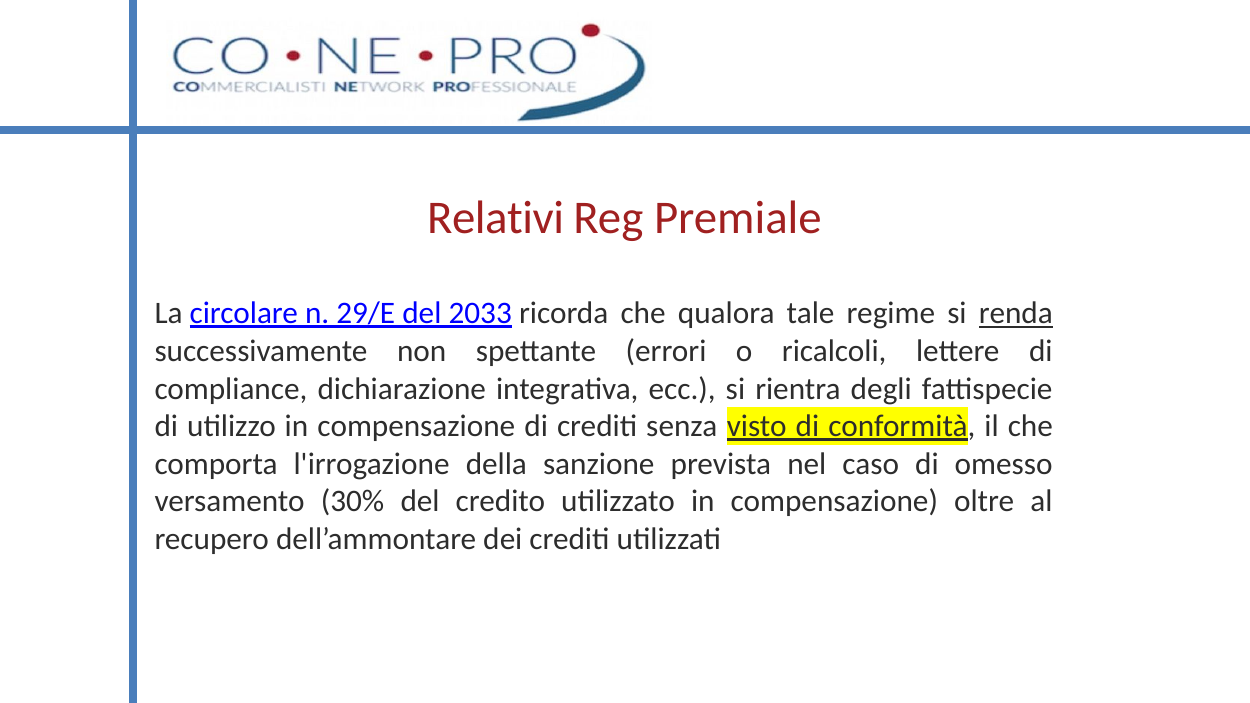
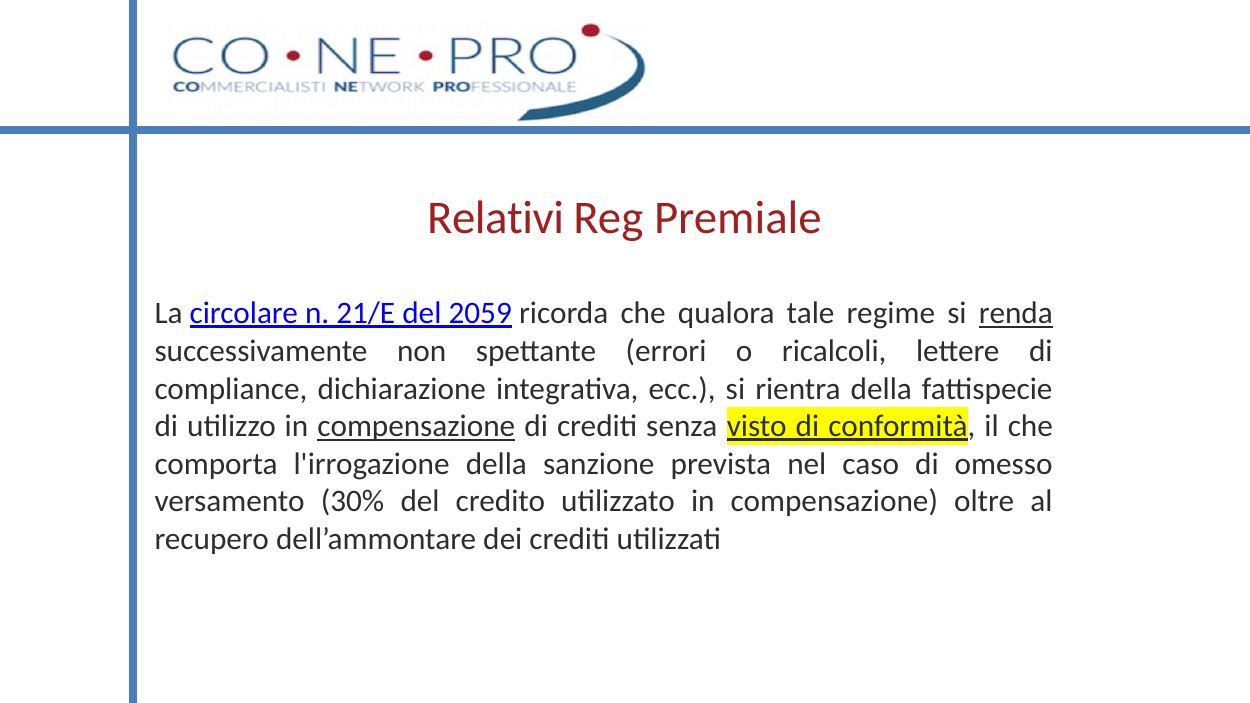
29/E: 29/E -> 21/E
2033: 2033 -> 2059
rientra degli: degli -> della
compensazione at (416, 426) underline: none -> present
